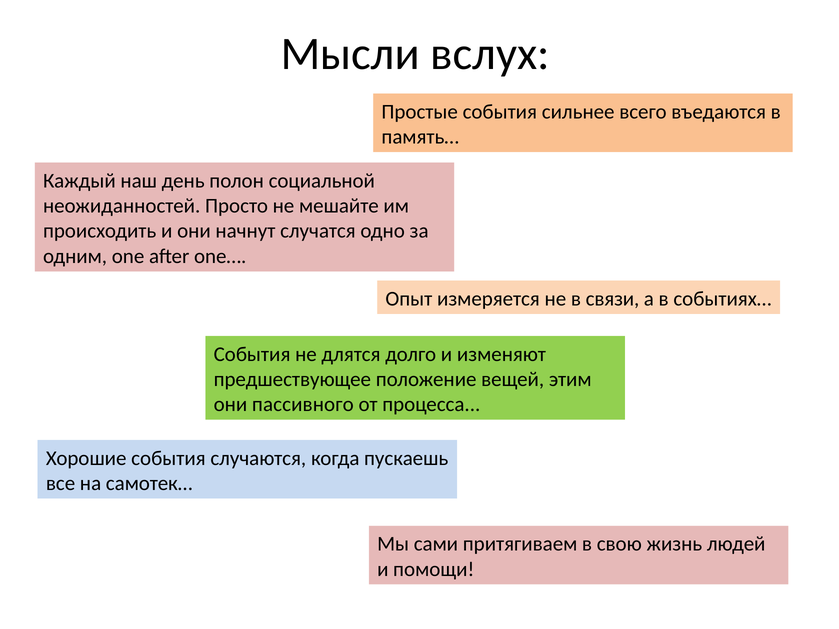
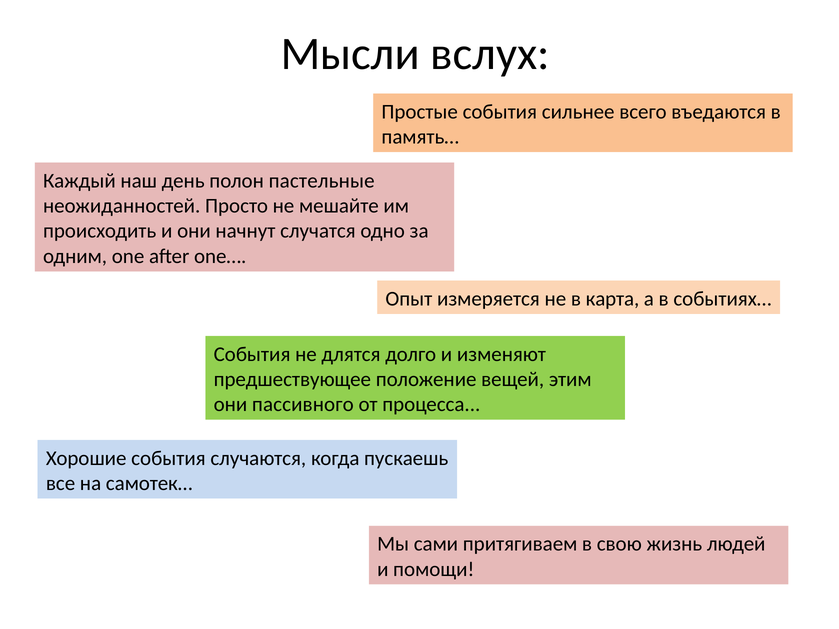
социальной: социальной -> пастельные
связи: связи -> карта
